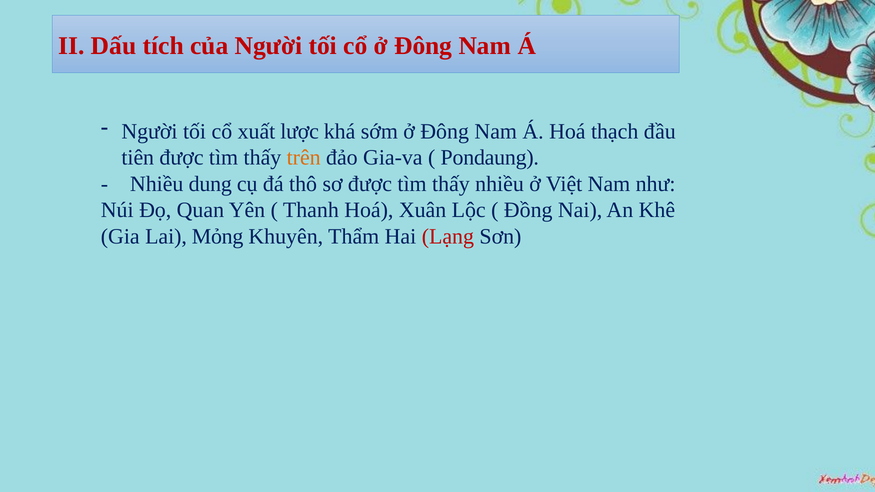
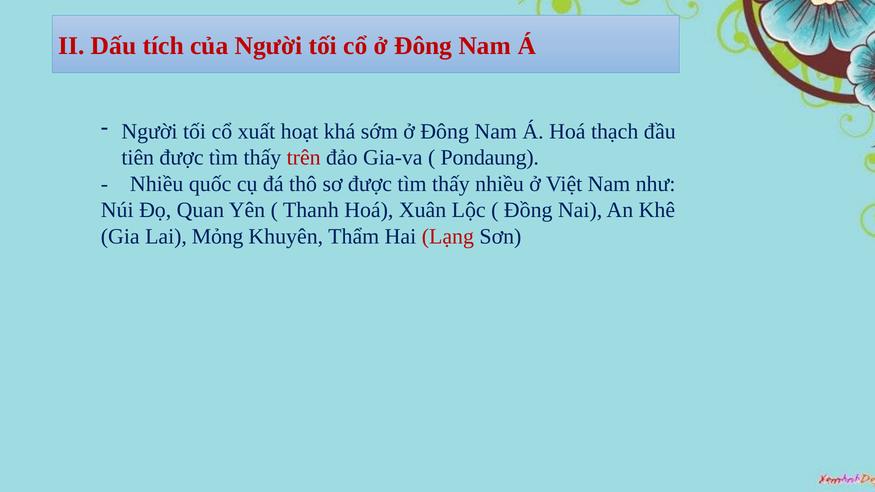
lược: lược -> hoạt
trên colour: orange -> red
dung: dung -> quốc
